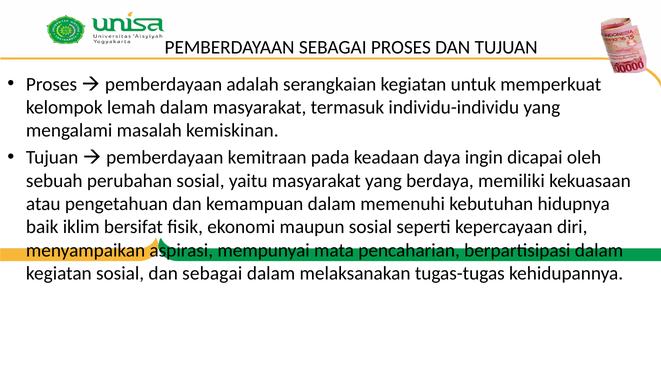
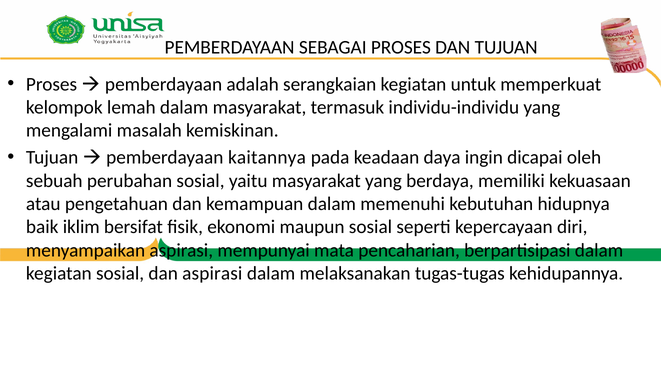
kemitraan: kemitraan -> kaitannya
dan sebagai: sebagai -> aspirasi
